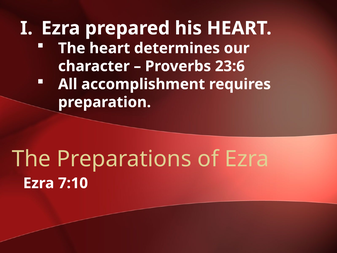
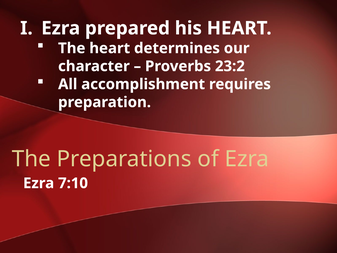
23:6: 23:6 -> 23:2
